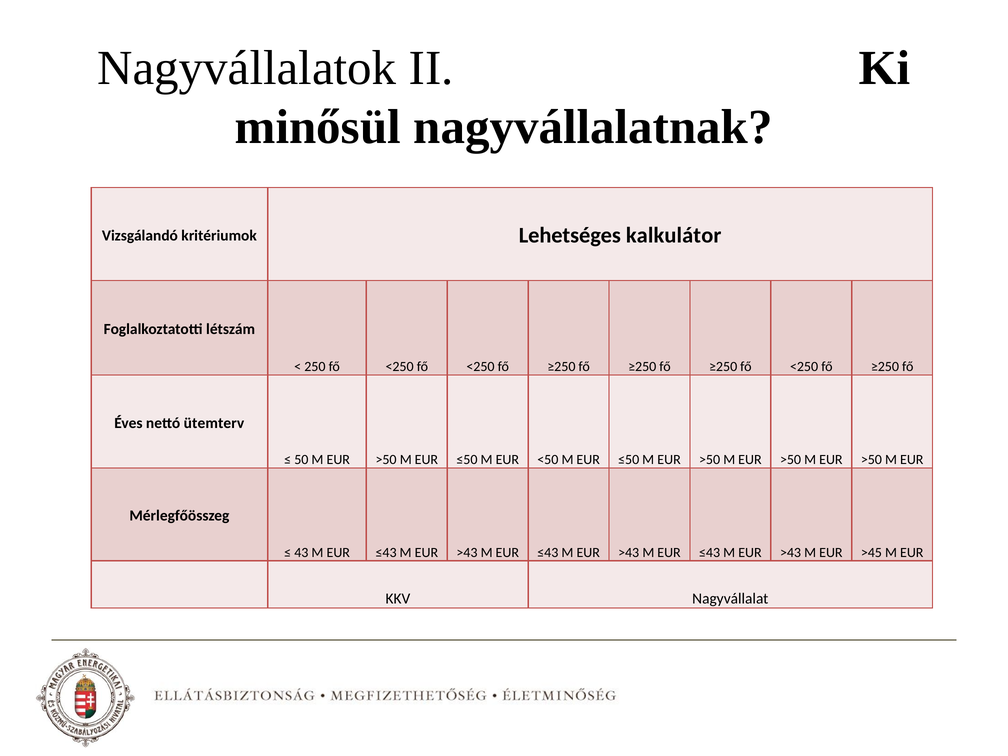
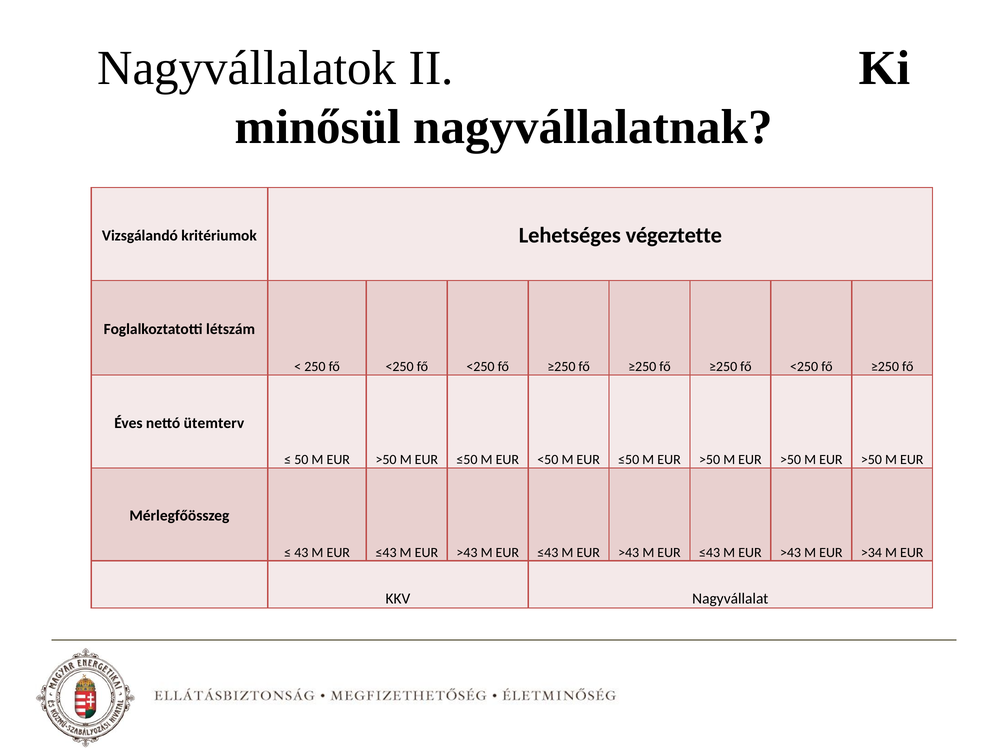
kalkulátor: kalkulátor -> végeztette
>45: >45 -> >34
